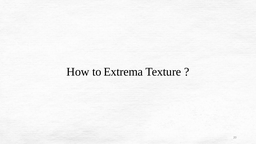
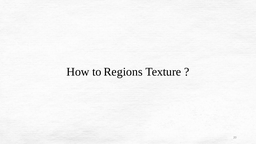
Extrema: Extrema -> Regions
